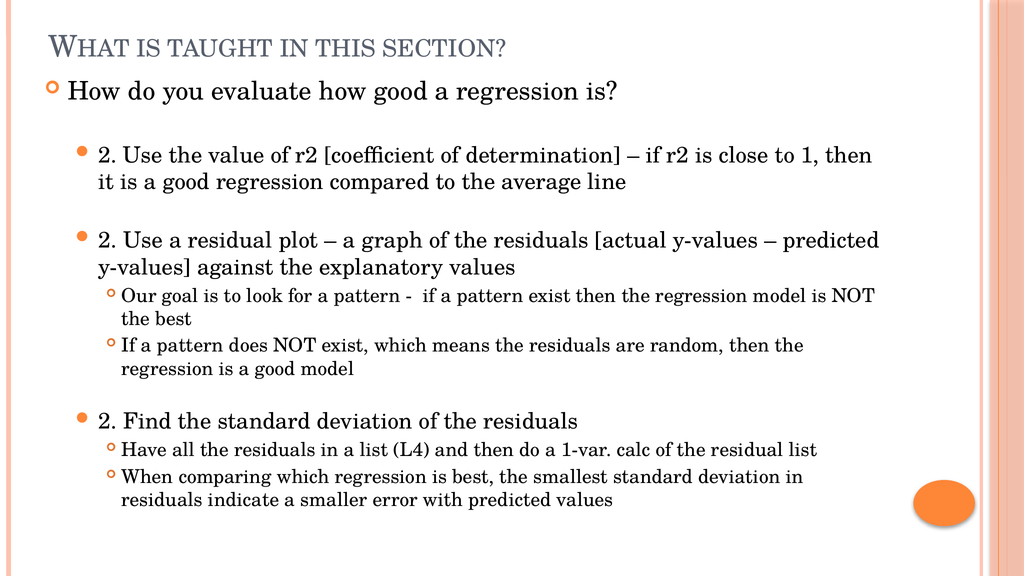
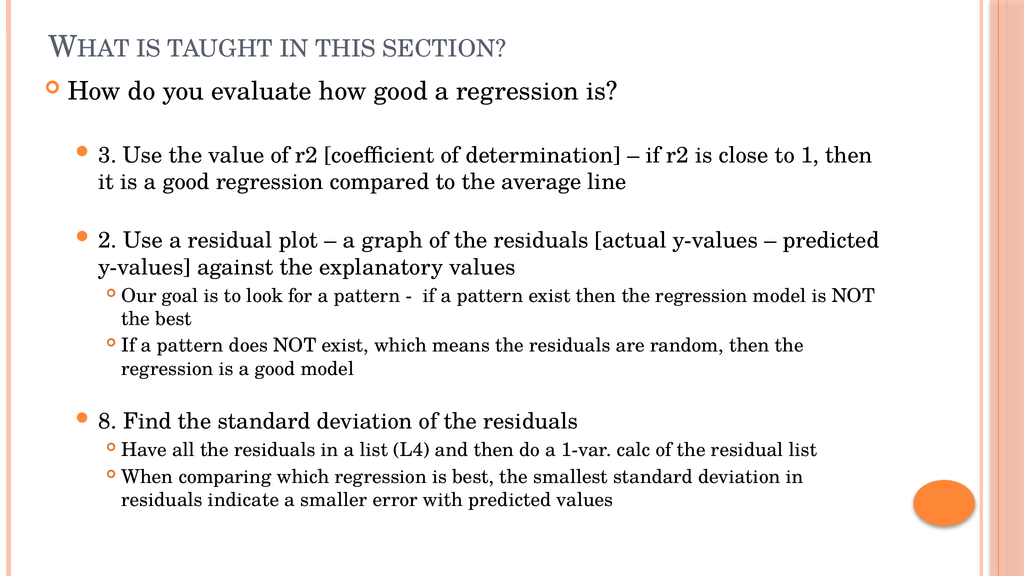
2 at (108, 155): 2 -> 3
2 at (108, 421): 2 -> 8
